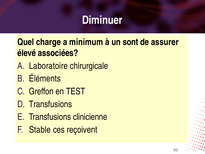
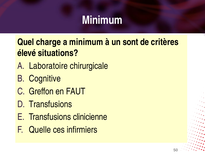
Diminuer at (102, 20): Diminuer -> Minimum
assurer: assurer -> critères
associées: associées -> situations
Éléments: Éléments -> Cognitive
TEST: TEST -> FAUT
Stable: Stable -> Quelle
reçoivent: reçoivent -> infirmiers
